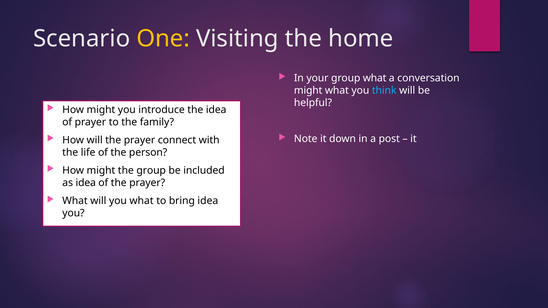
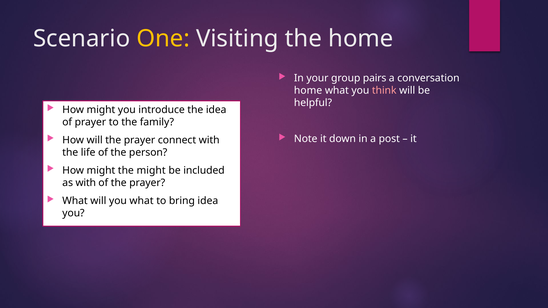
group what: what -> pairs
might at (308, 91): might -> home
think colour: light blue -> pink
the group: group -> might
as idea: idea -> with
